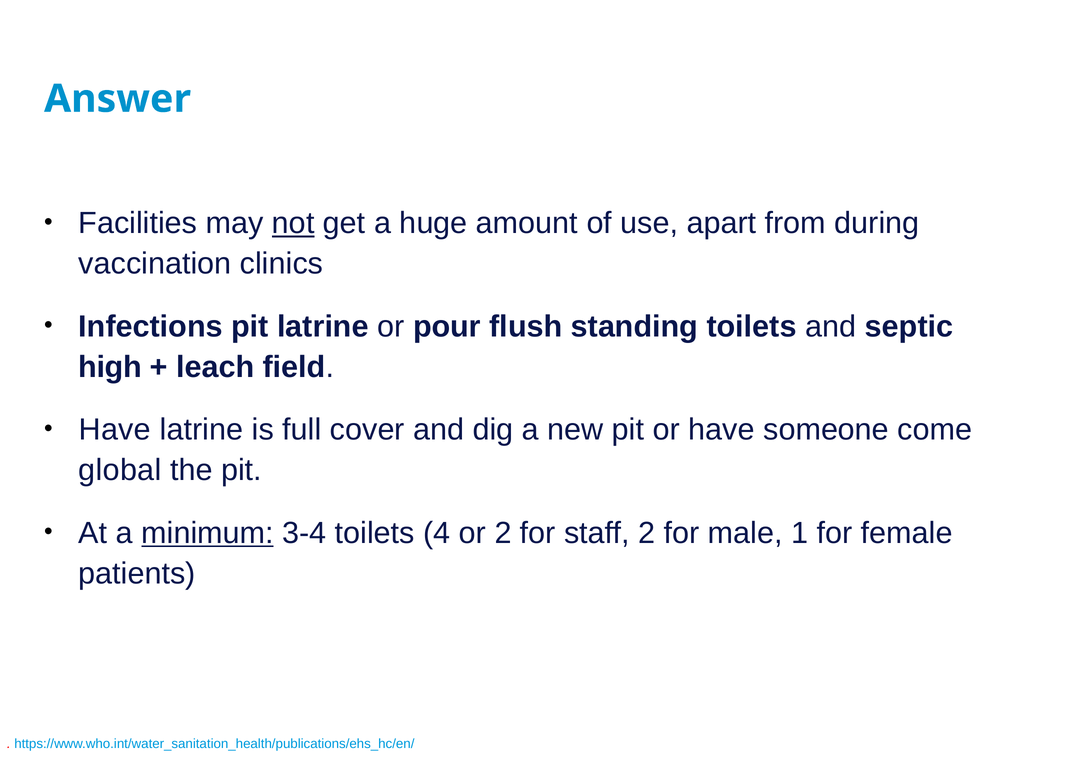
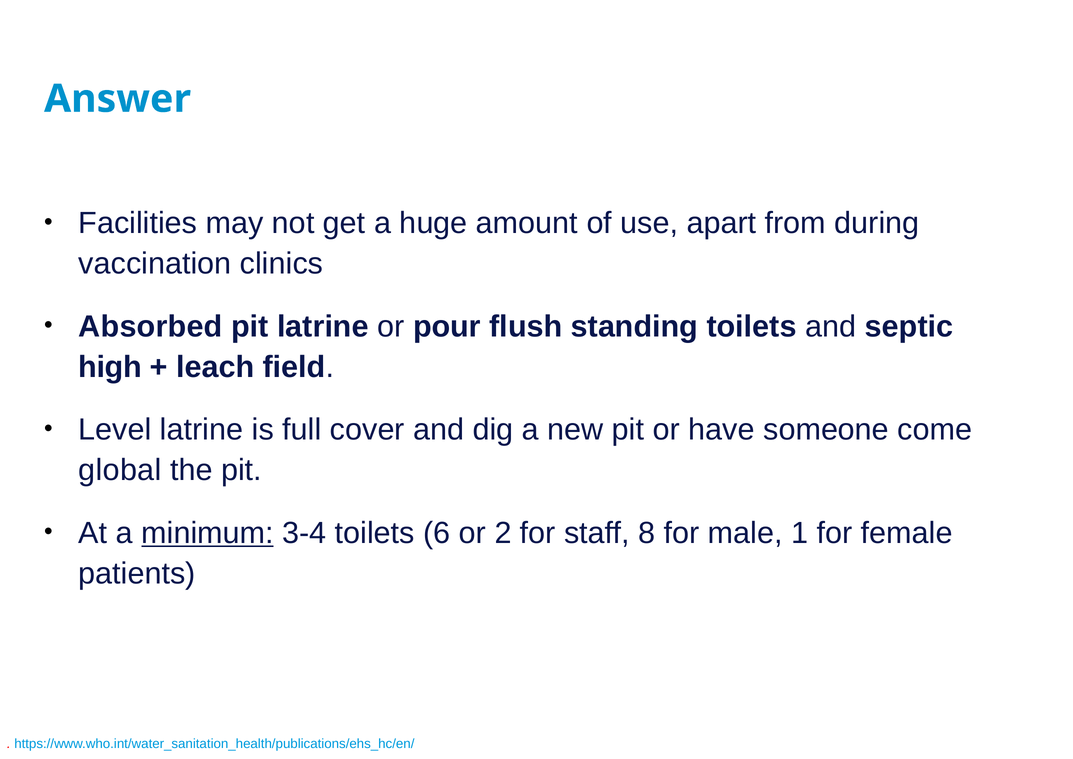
not underline: present -> none
Infections: Infections -> Absorbed
Have at (115, 430): Have -> Level
4: 4 -> 6
staff 2: 2 -> 8
